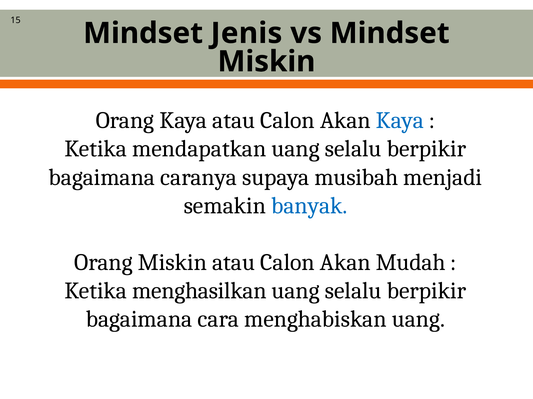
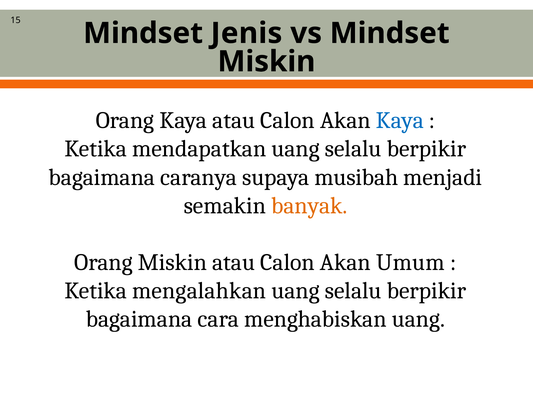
banyak colour: blue -> orange
Mudah: Mudah -> Umum
menghasilkan: menghasilkan -> mengalahkan
